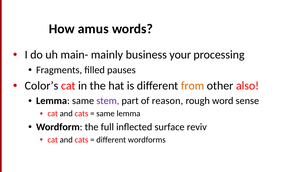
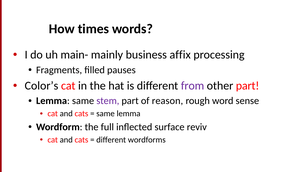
amus: amus -> times
your: your -> affix
from colour: orange -> purple
other also: also -> part
